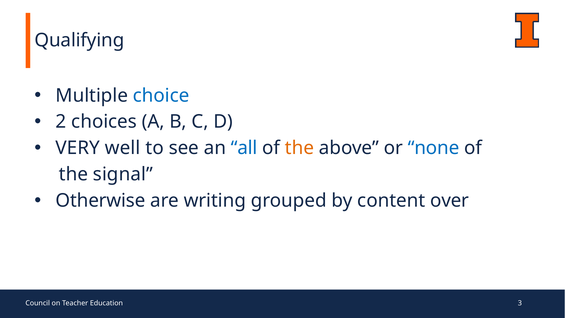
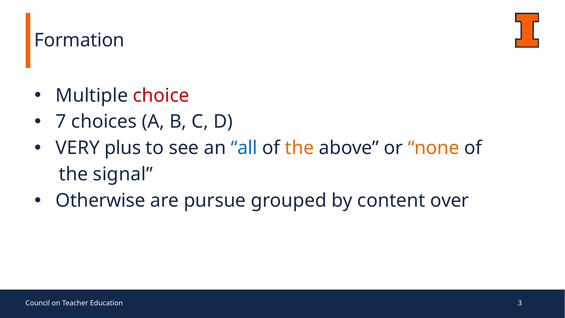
Qualifying: Qualifying -> Formation
choice colour: blue -> red
2: 2 -> 7
well: well -> plus
none colour: blue -> orange
writing: writing -> pursue
